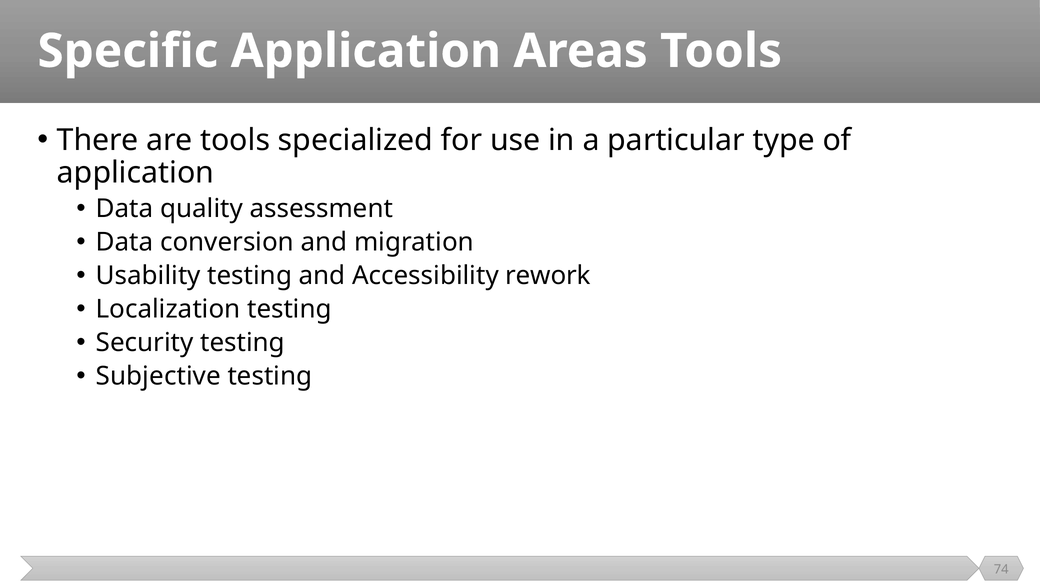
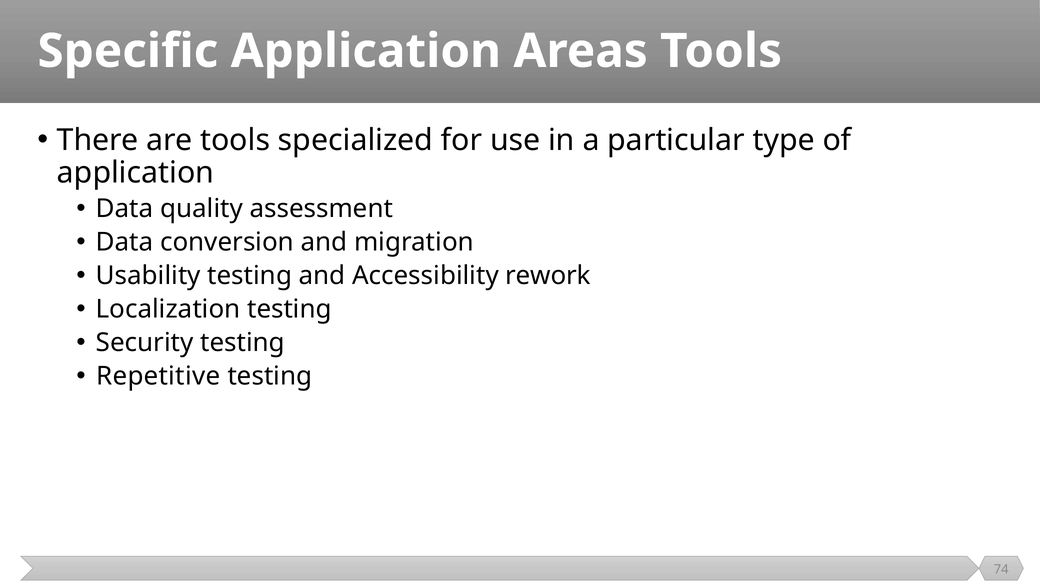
Subjective: Subjective -> Repetitive
